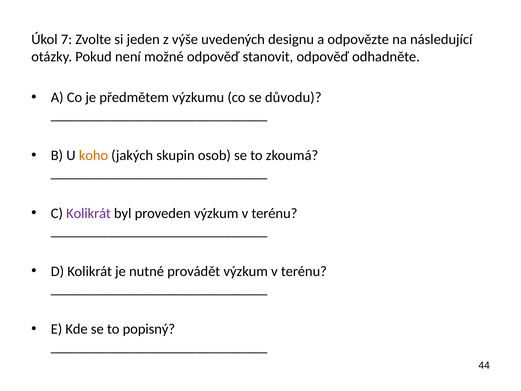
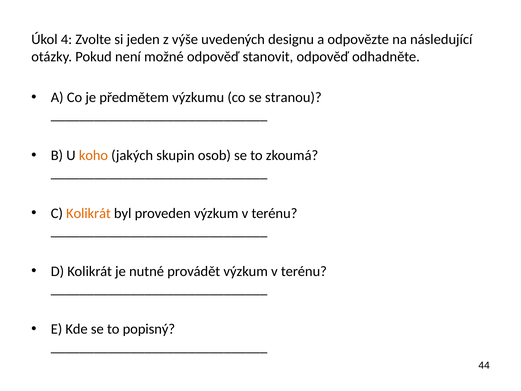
7: 7 -> 4
důvodu: důvodu -> stranou
Kolikrát at (88, 213) colour: purple -> orange
